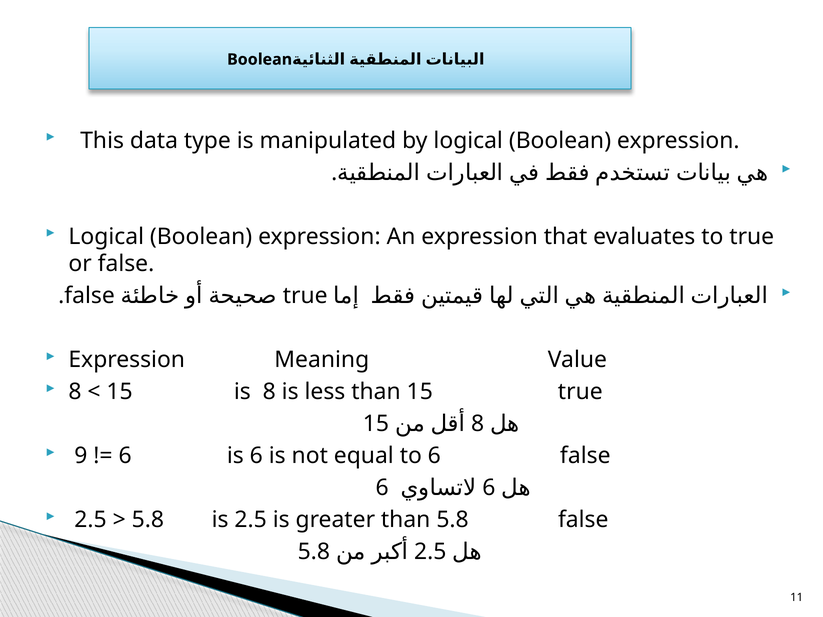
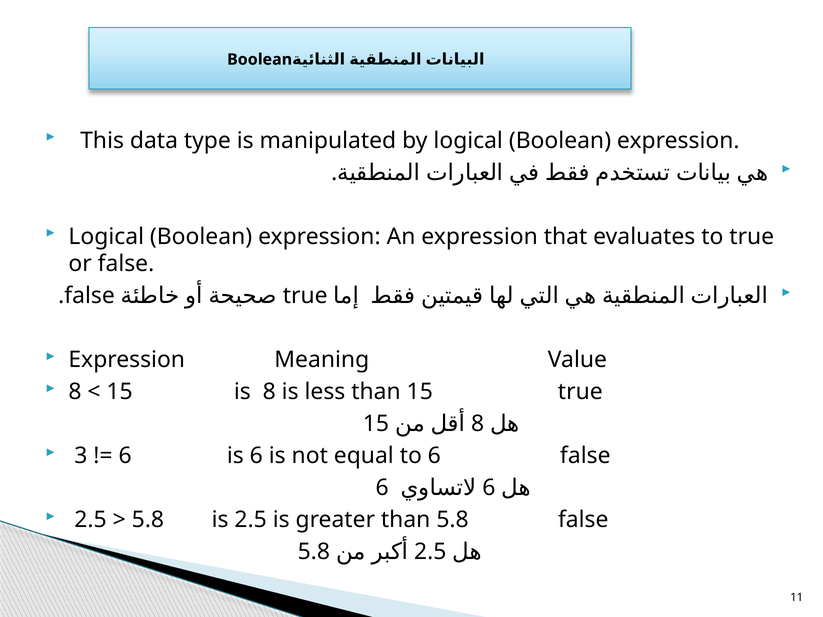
9: 9 -> 3
